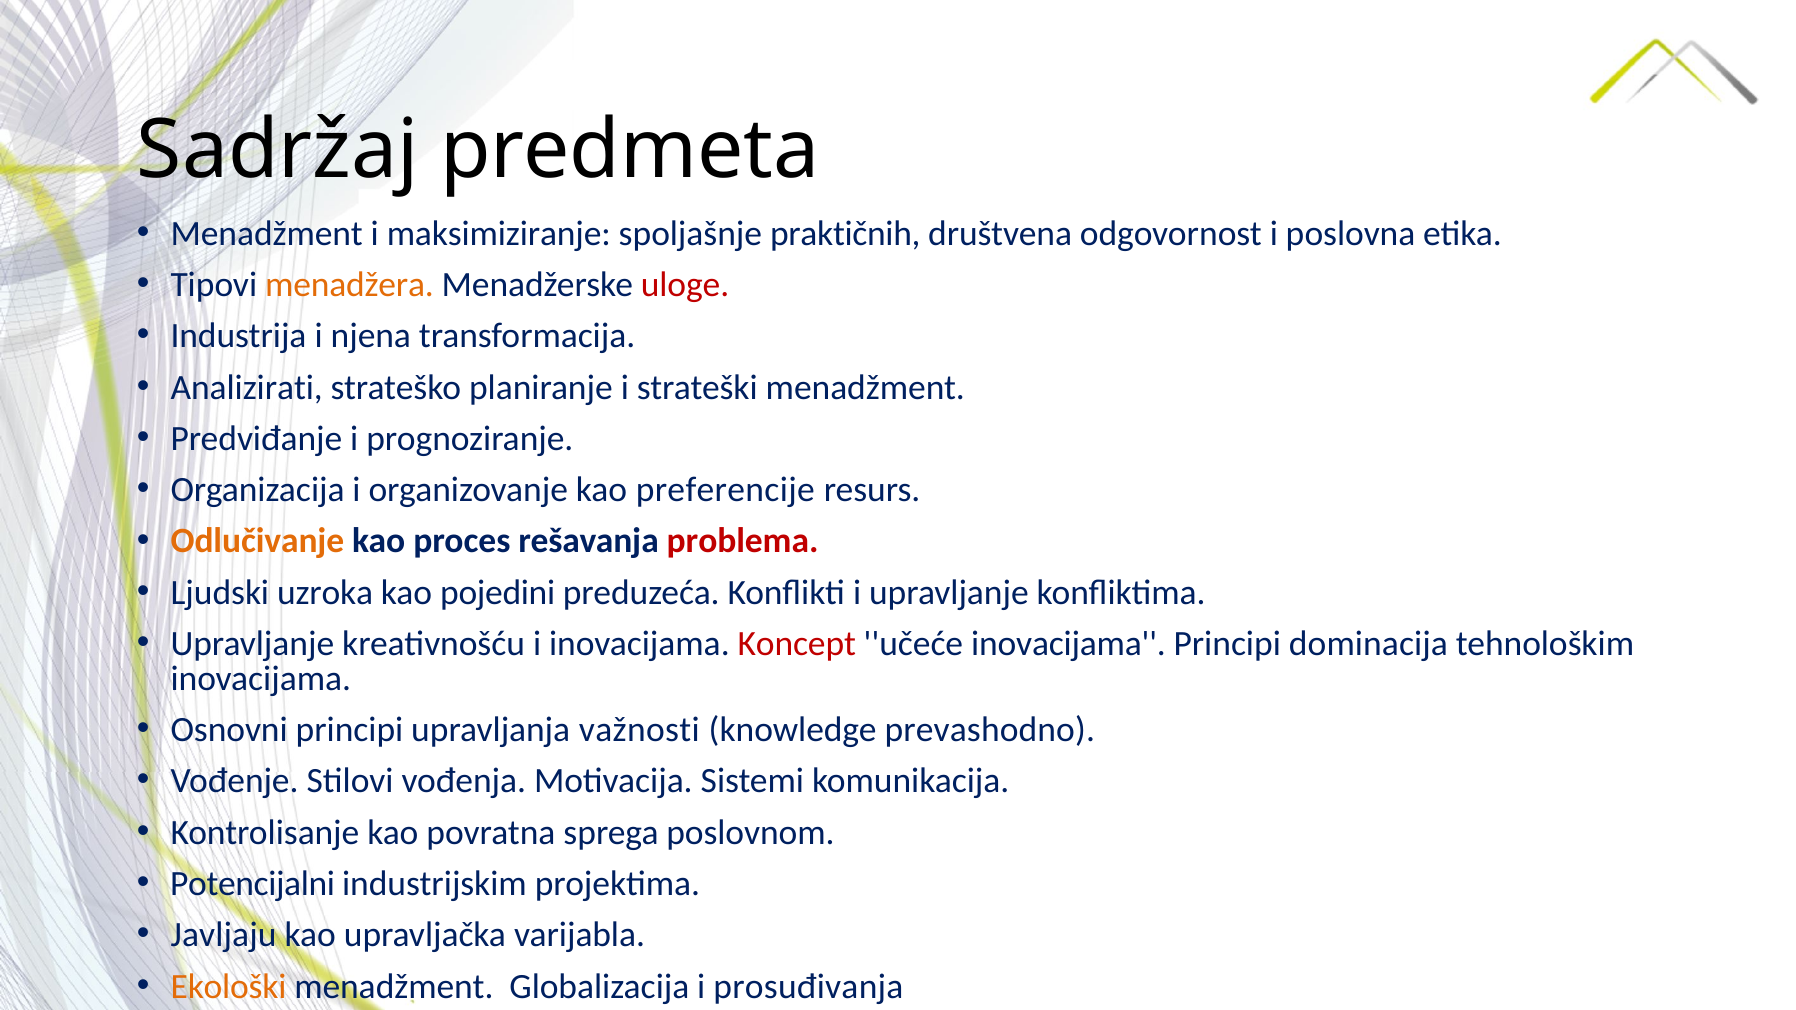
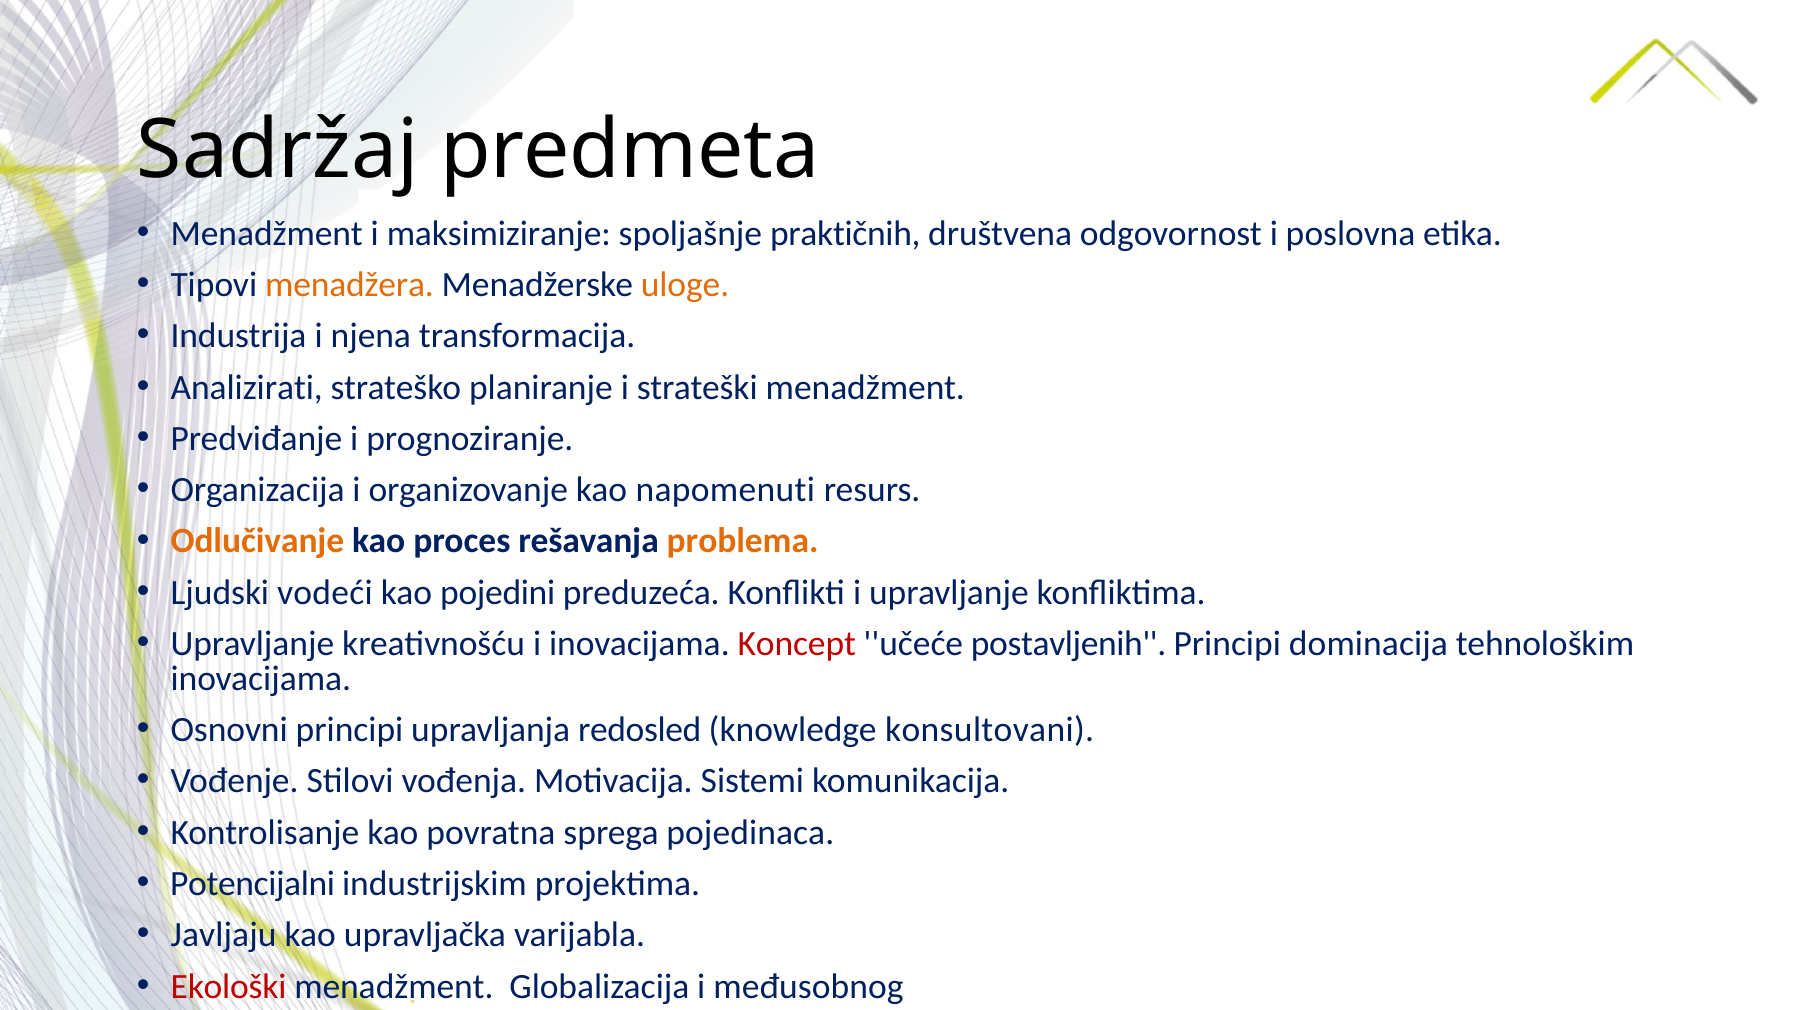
uloge colour: red -> orange
preferencije: preferencije -> napomenuti
problema colour: red -> orange
uzroka: uzroka -> vodeći
učeće inovacijama: inovacijama -> postavljenih
važnosti: važnosti -> redosled
prevashodno: prevashodno -> konsultovani
poslovnom: poslovnom -> pojedinaca
Ekološki colour: orange -> red
prosuđivanja: prosuđivanja -> međusobnog
